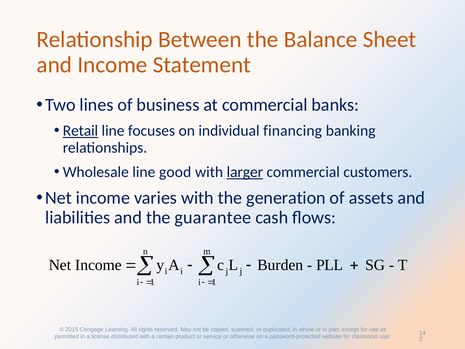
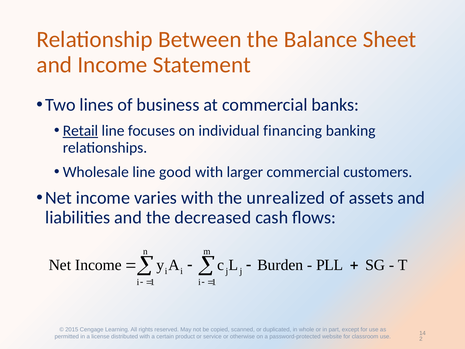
larger underline: present -> none
generation: generation -> unrealized
guarantee: guarantee -> decreased
